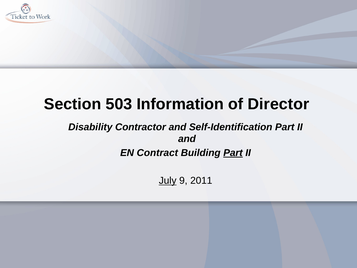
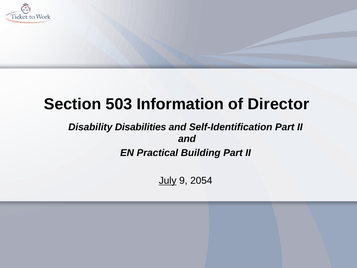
Contractor: Contractor -> Disabilities
Contract: Contract -> Practical
Part at (233, 153) underline: present -> none
2011: 2011 -> 2054
